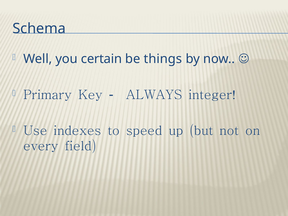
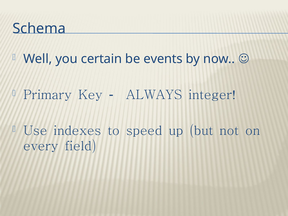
things: things -> events
